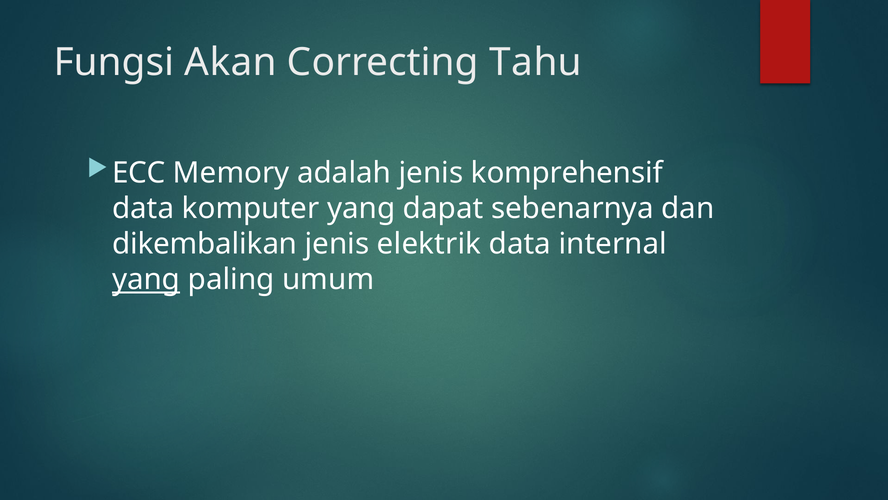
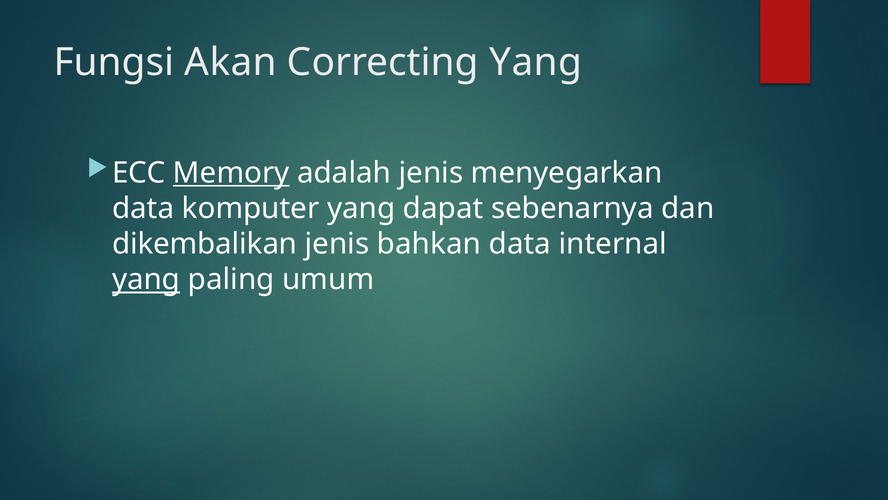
Correcting Tahu: Tahu -> Yang
Memory underline: none -> present
komprehensif: komprehensif -> menyegarkan
elektrik: elektrik -> bahkan
